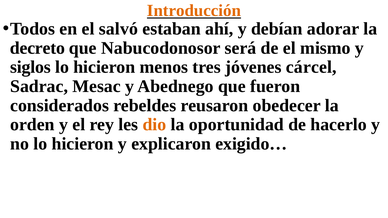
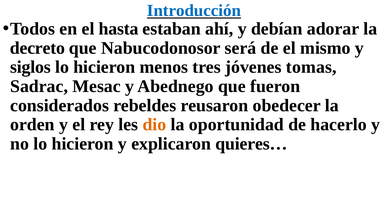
Introducción colour: orange -> blue
salvó: salvó -> hasta
cárcel: cárcel -> tomas
exigido…: exigido… -> quieres…
